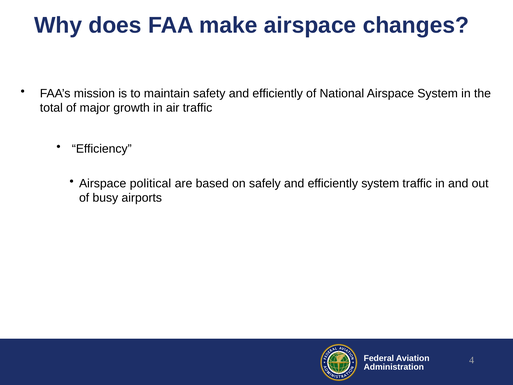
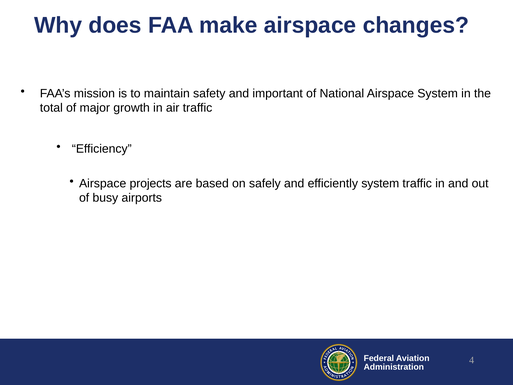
safety and efficiently: efficiently -> important
political: political -> projects
